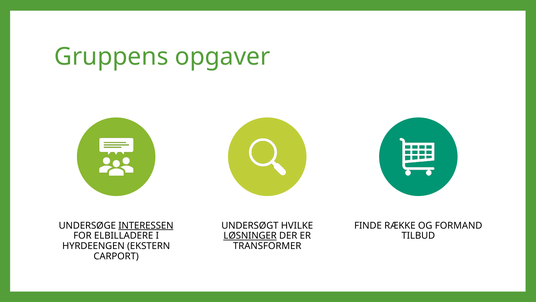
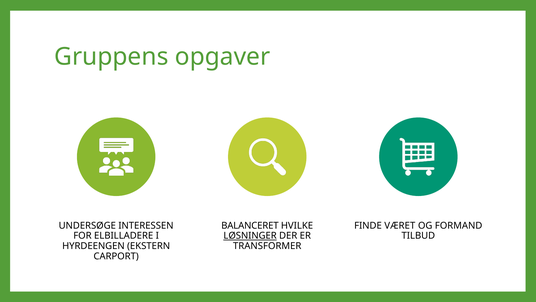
INTERESSEN underline: present -> none
UNDERSØGT: UNDERSØGT -> BALANCERET
RÆKKE: RÆKKE -> VÆRET
